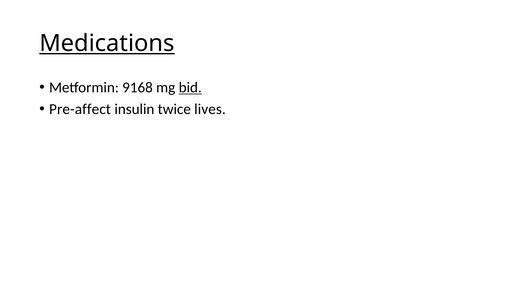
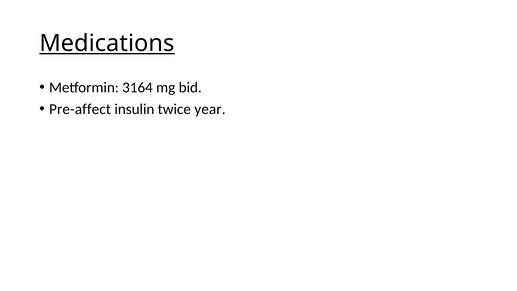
9168: 9168 -> 3164
bid underline: present -> none
lives: lives -> year
